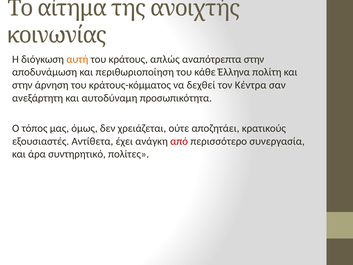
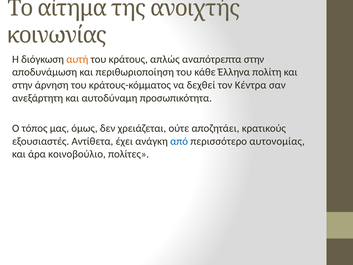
από colour: red -> blue
συνεργασία: συνεργασία -> αυτονομίας
συντηρητικό: συντηρητικό -> κοινοβούλιο
